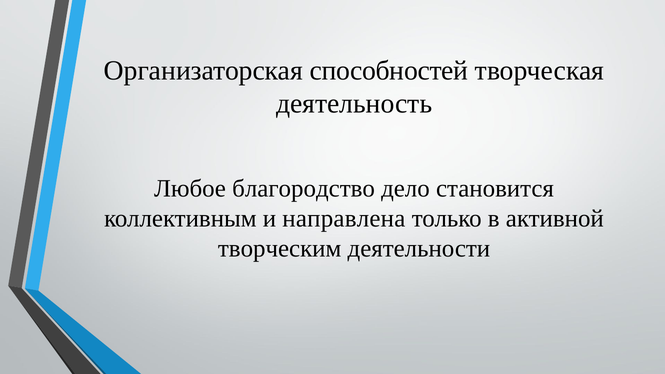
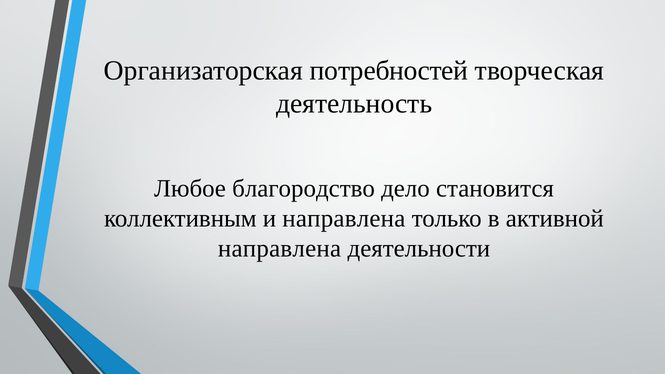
способностей: способностей -> потребностей
творческим at (280, 249): творческим -> направлена
